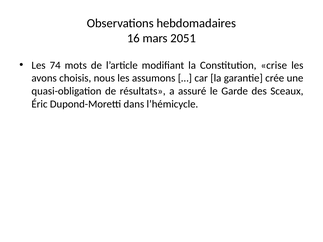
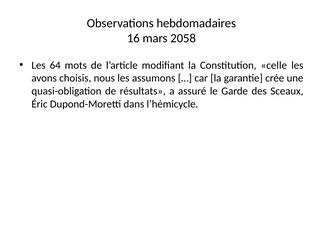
2051: 2051 -> 2058
74: 74 -> 64
crise: crise -> celle
